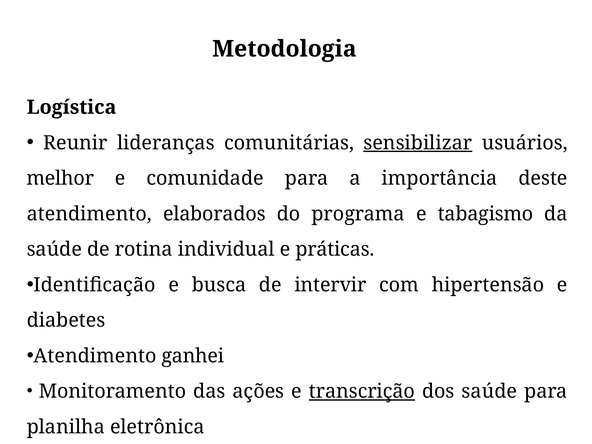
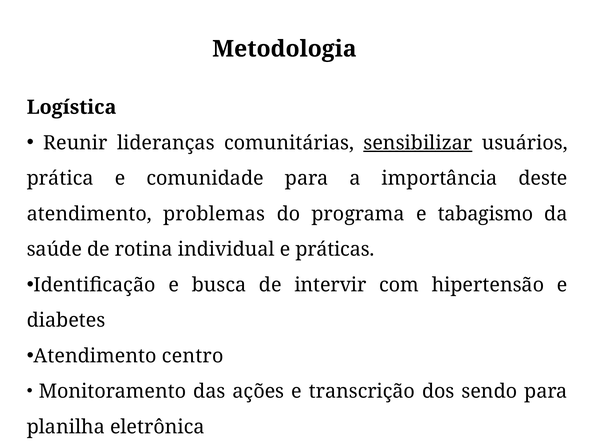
melhor: melhor -> prática
elaborados: elaborados -> problemas
ganhei: ganhei -> centro
transcrição underline: present -> none
dos saúde: saúde -> sendo
